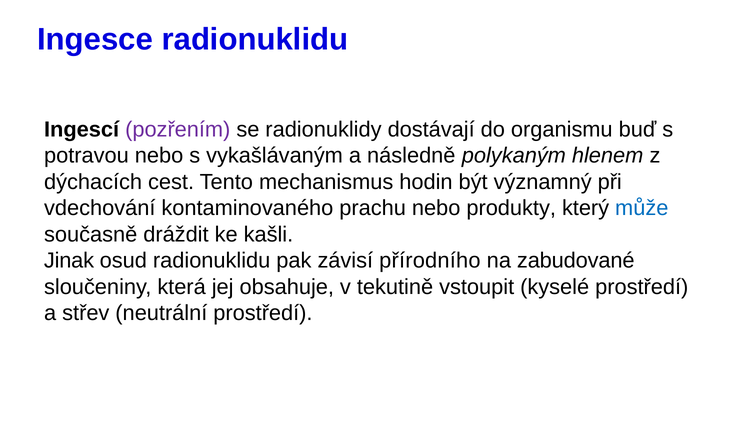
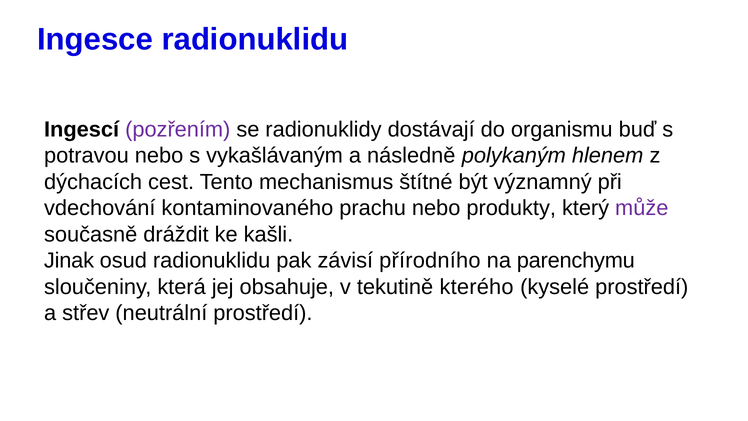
hodin: hodin -> štítné
může colour: blue -> purple
zabudované: zabudované -> parenchymu
vstoupit: vstoupit -> kterého
